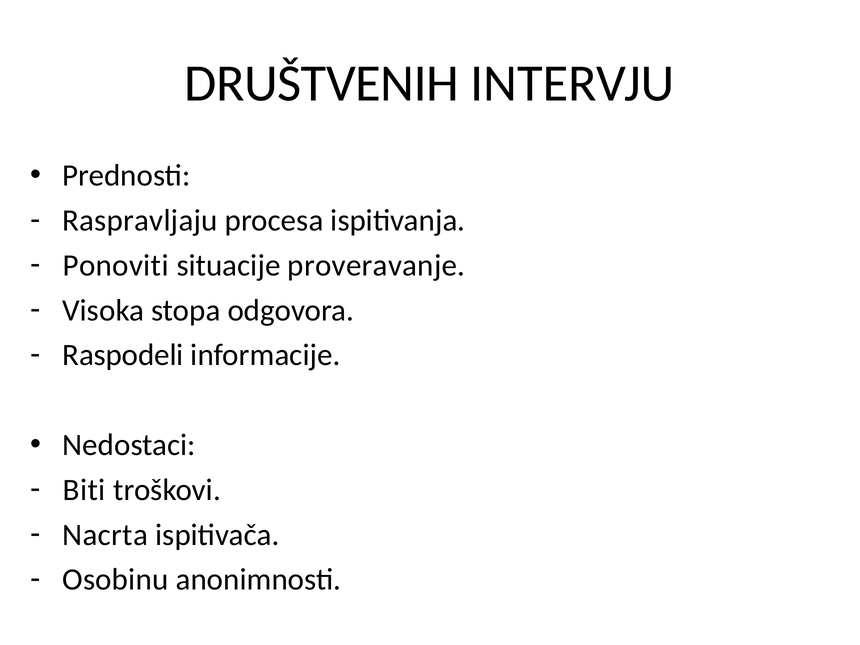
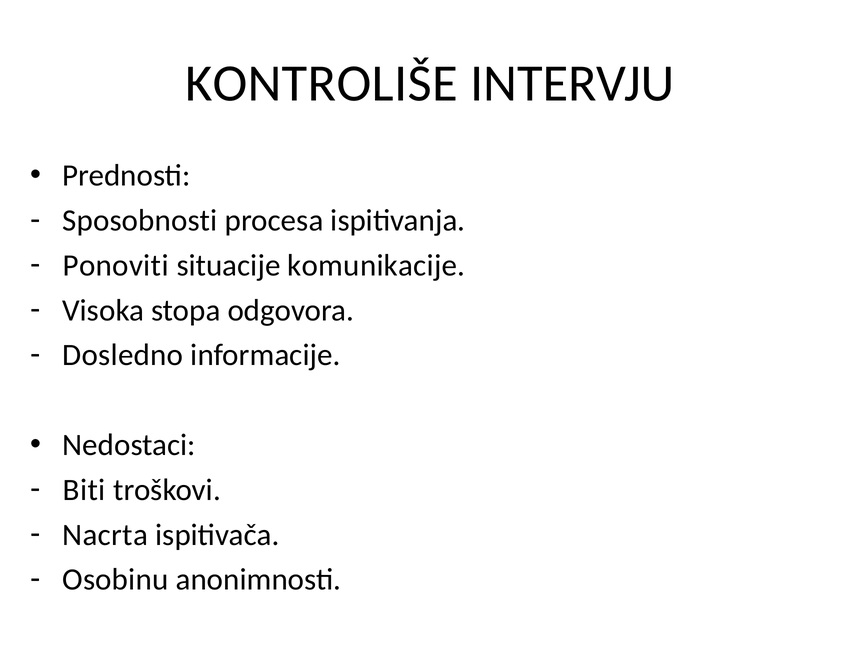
DRUŠTVENIH: DRUŠTVENIH -> KONTROLIŠE
Raspravljaju: Raspravljaju -> Sposobnosti
proveravanje: proveravanje -> komunikacije
Raspodeli: Raspodeli -> Dosledno
